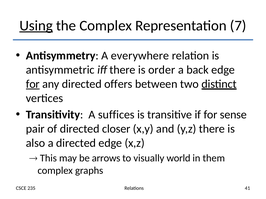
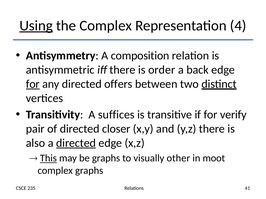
7: 7 -> 4
everywhere: everywhere -> composition
sense: sense -> verify
directed at (76, 143) underline: none -> present
This underline: none -> present
be arrows: arrows -> graphs
world: world -> other
them: them -> moot
